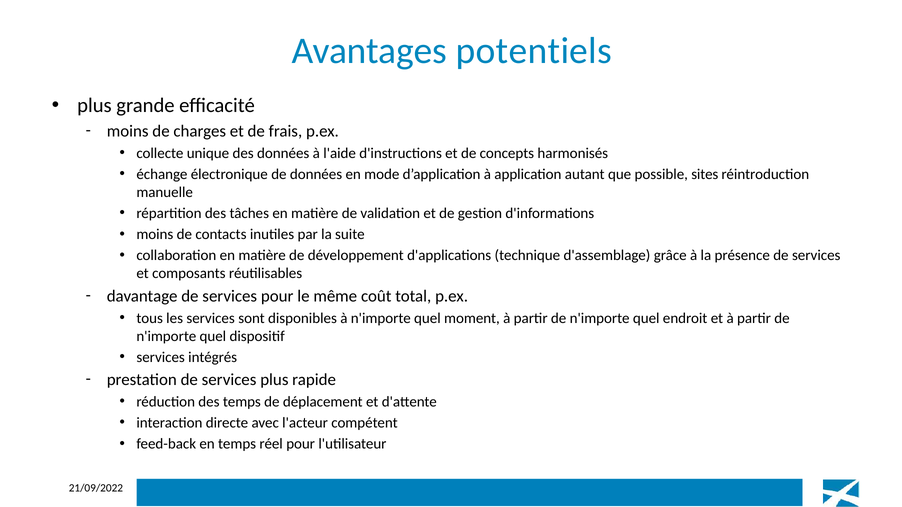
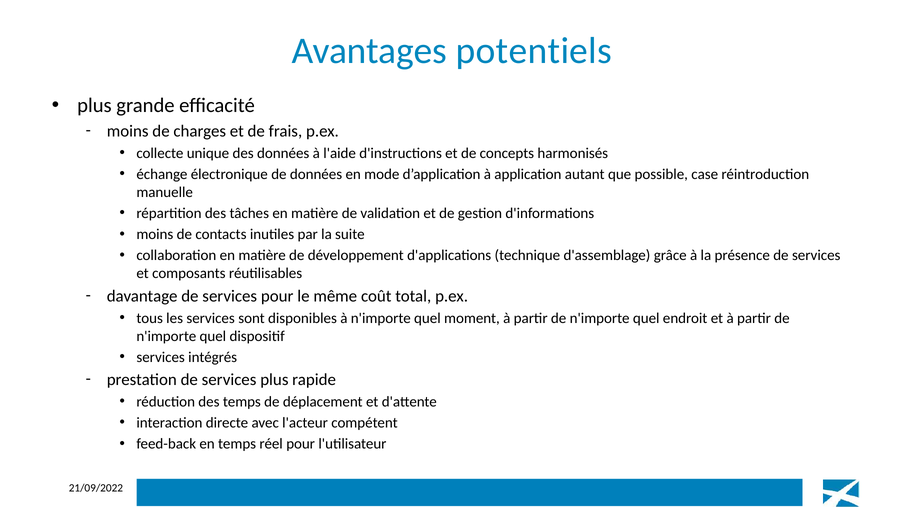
sites: sites -> case
